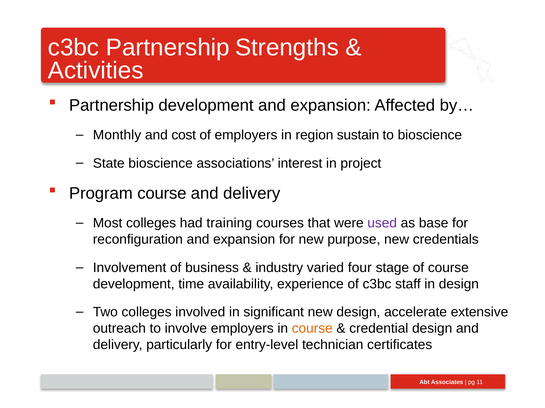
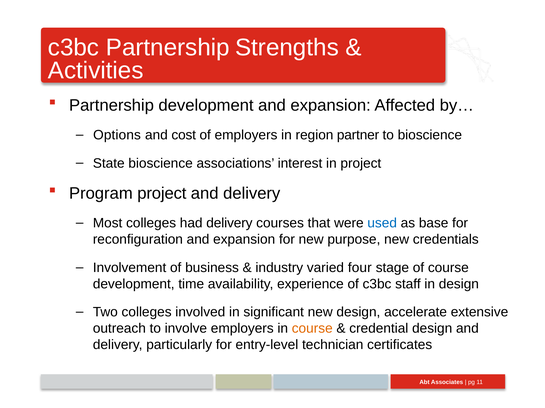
Monthly: Monthly -> Options
sustain: sustain -> partner
Program course: course -> project
had training: training -> delivery
used colour: purple -> blue
